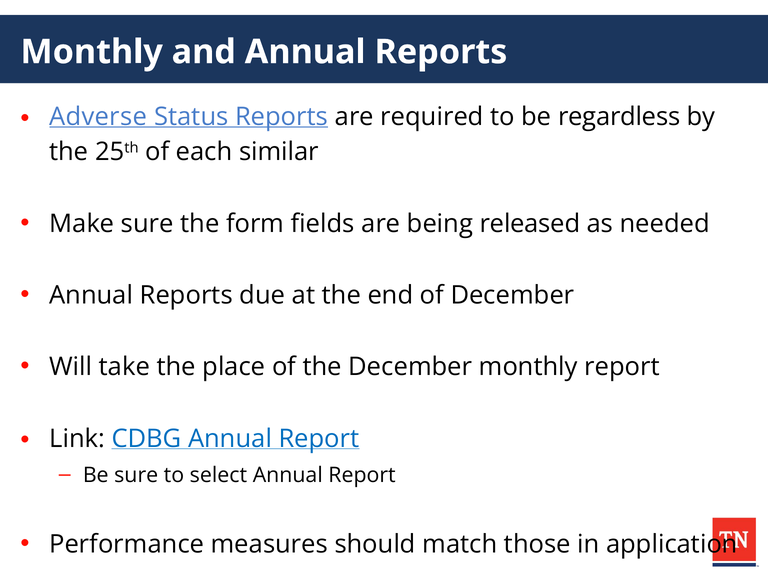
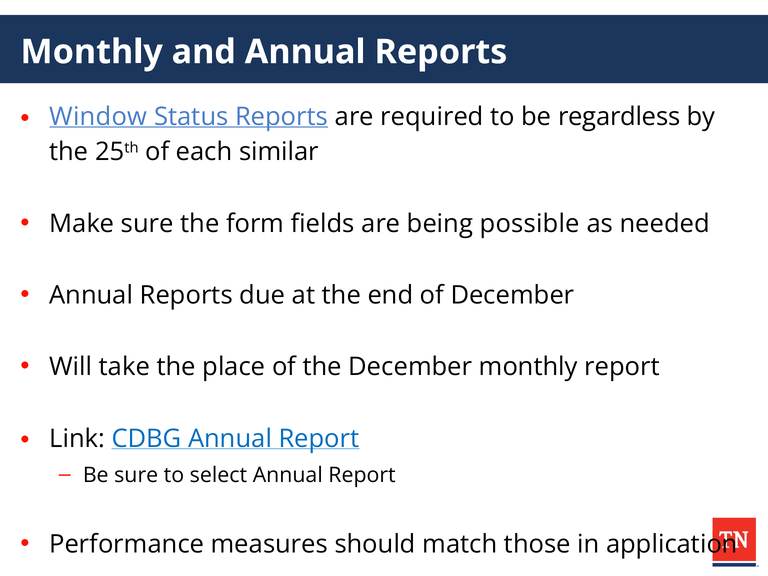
Adverse: Adverse -> Window
released: released -> possible
